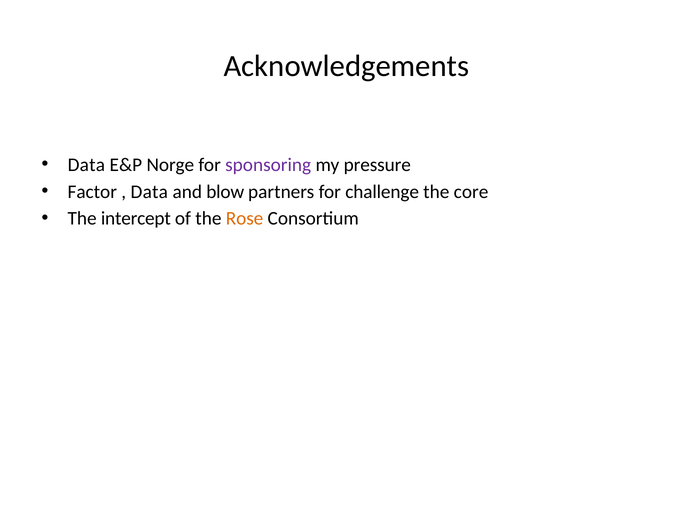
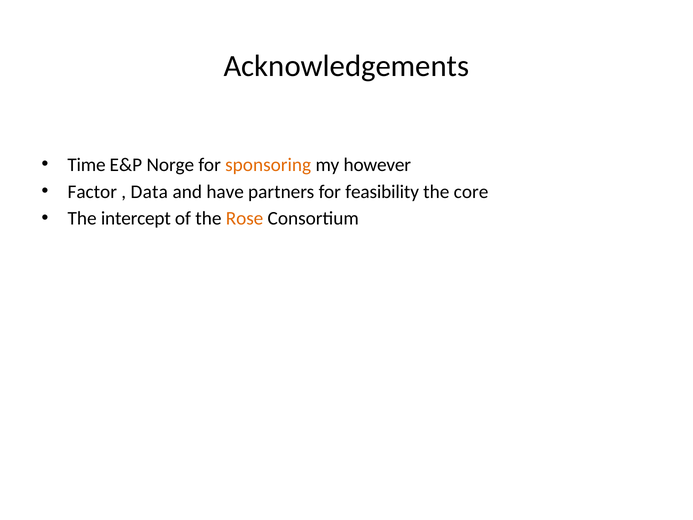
Data at (86, 165): Data -> Time
sponsoring colour: purple -> orange
pressure: pressure -> however
blow: blow -> have
challenge: challenge -> feasibility
